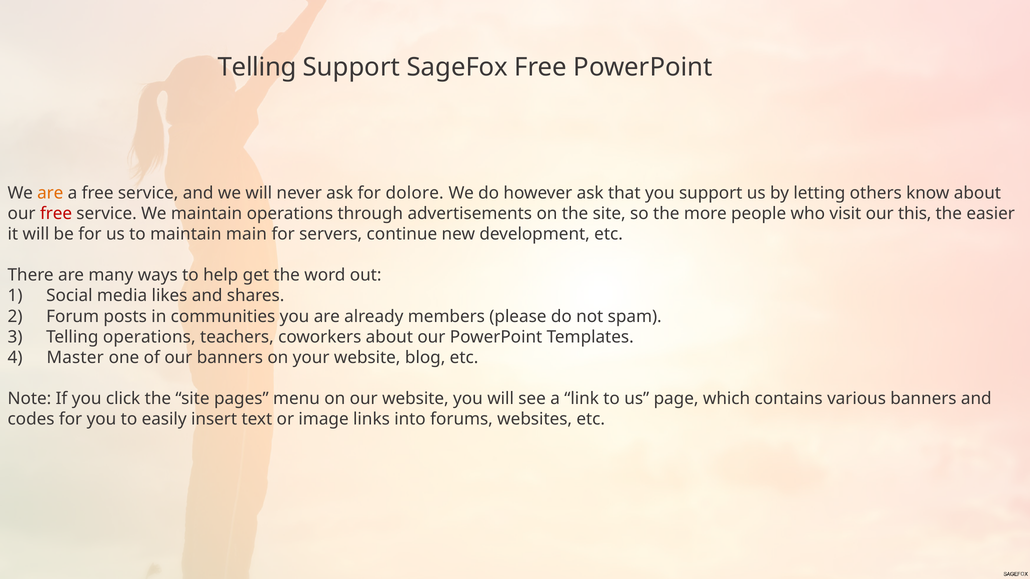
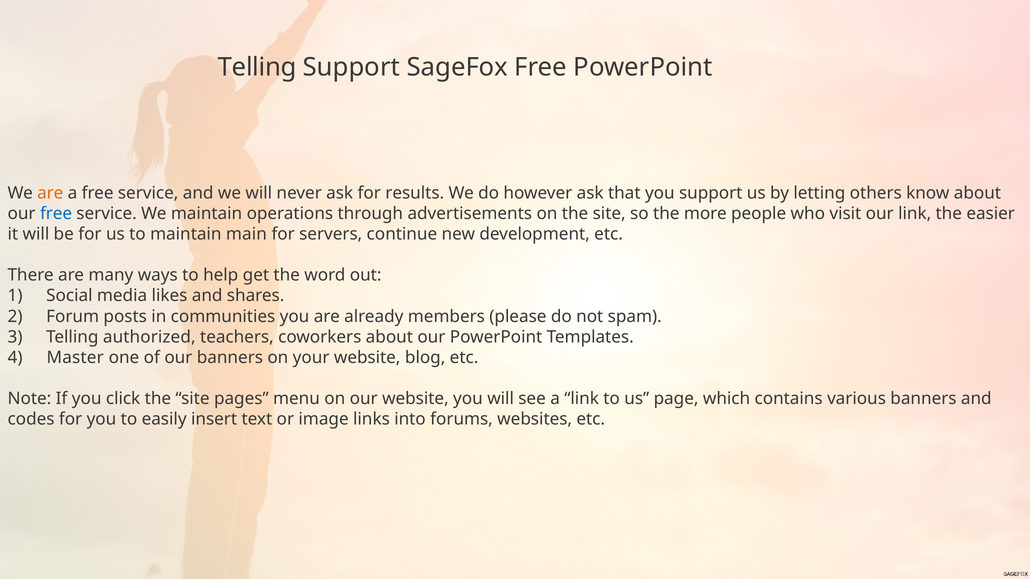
dolore: dolore -> results
free at (56, 214) colour: red -> blue
our this: this -> link
Telling operations: operations -> authorized
